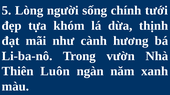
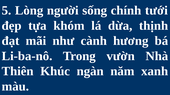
Luôn: Luôn -> Khúc
